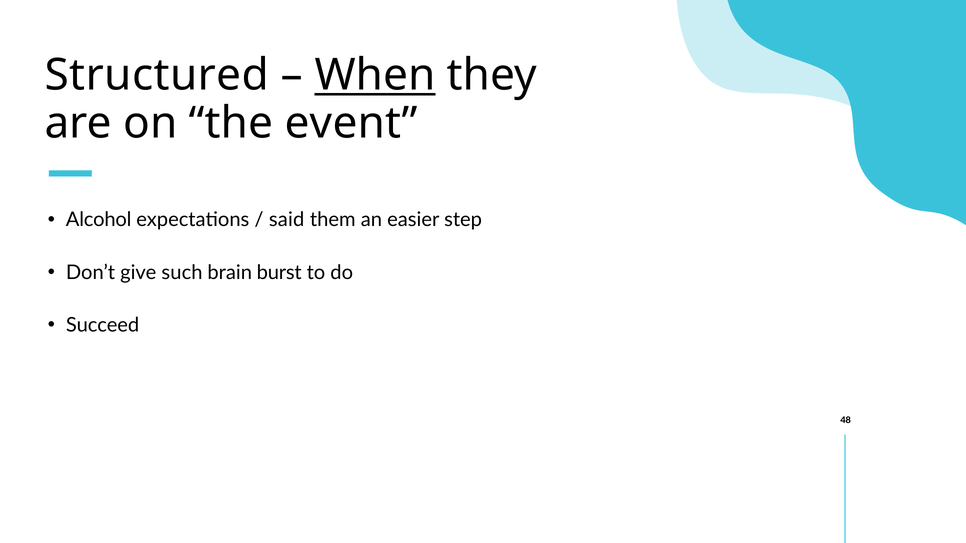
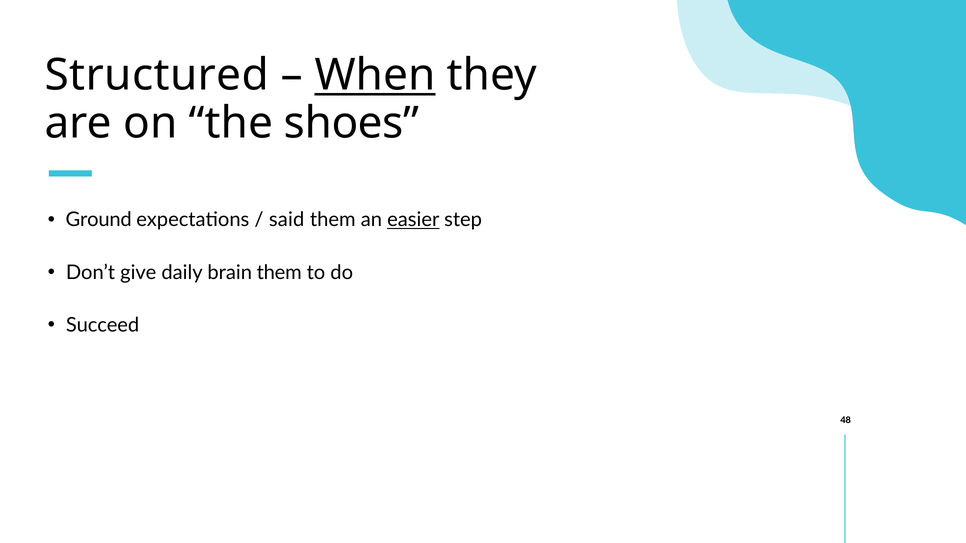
event: event -> shoes
Alcohol: Alcohol -> Ground
easier underline: none -> present
such: such -> daily
brain burst: burst -> them
